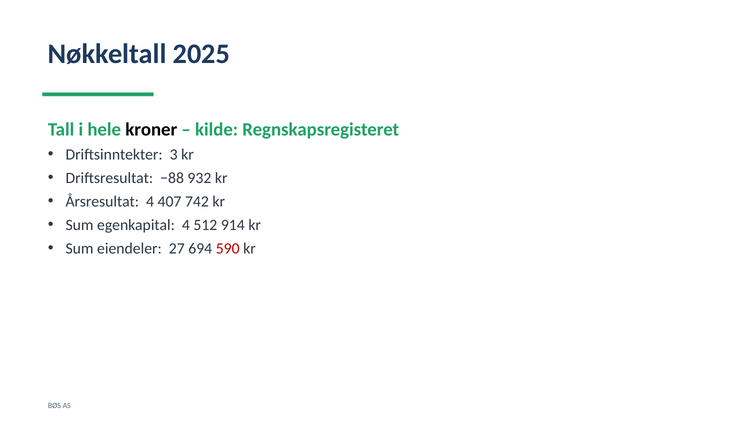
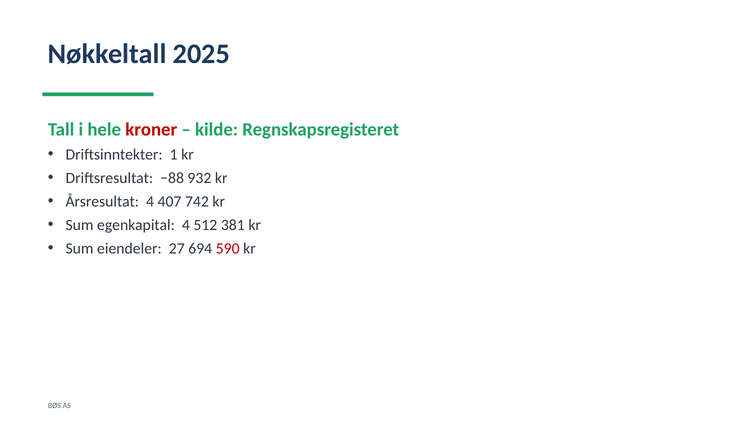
kroner colour: black -> red
3: 3 -> 1
914: 914 -> 381
